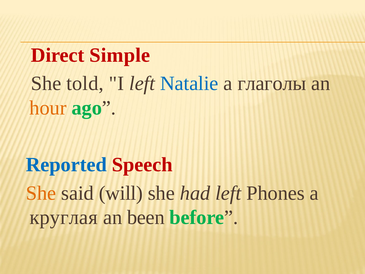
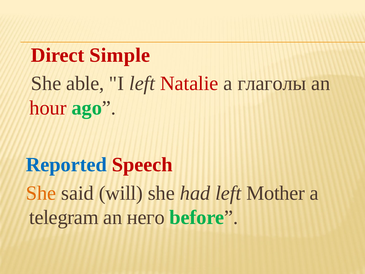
told: told -> able
Natalie colour: blue -> red
hour colour: orange -> red
Phones: Phones -> Mother
круглая: круглая -> telegram
been: been -> него
